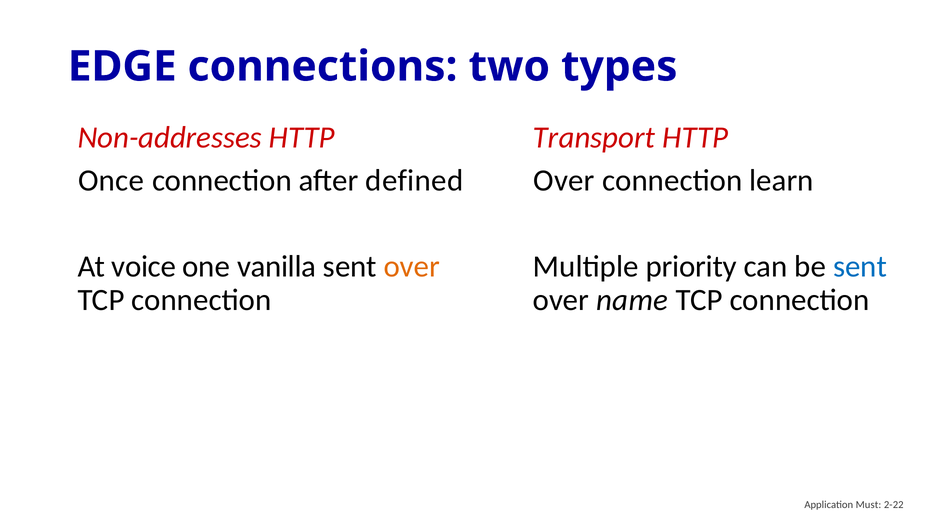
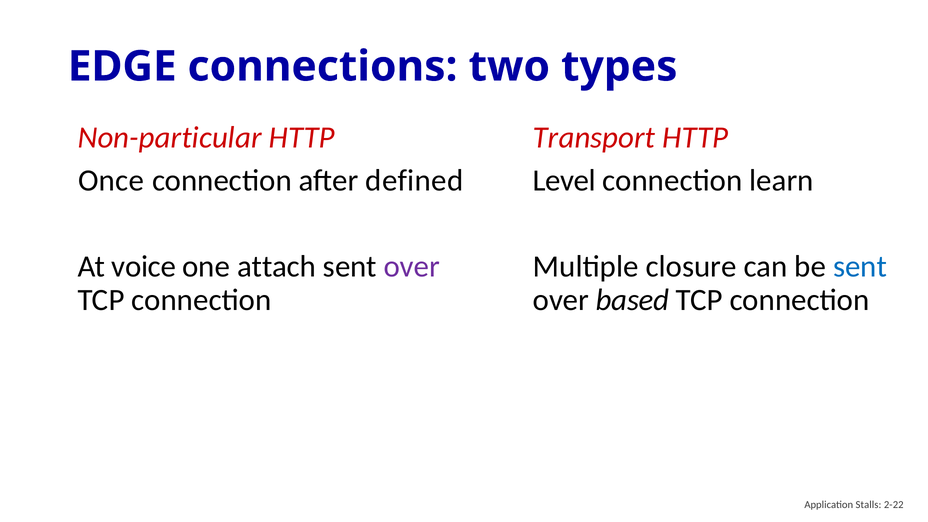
Non-addresses: Non-addresses -> Non-particular
Over at (564, 180): Over -> Level
vanilla: vanilla -> attach
over at (412, 267) colour: orange -> purple
priority: priority -> closure
name: name -> based
Must: Must -> Stalls
